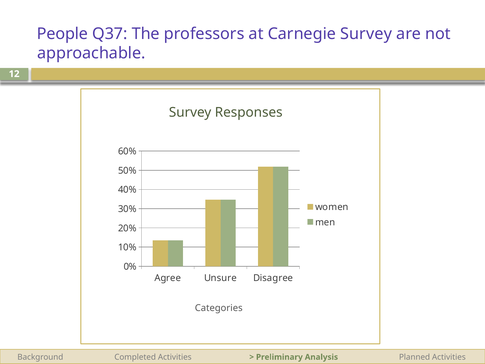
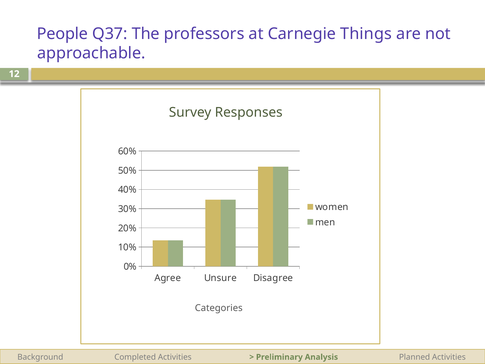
Carnegie Survey: Survey -> Things
